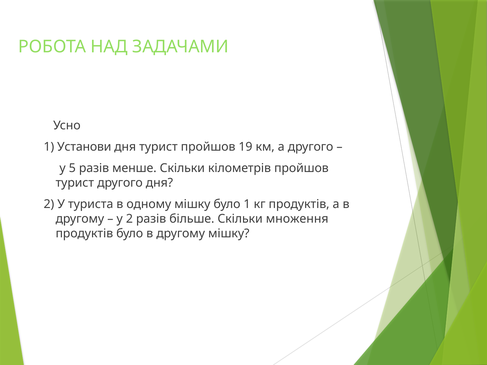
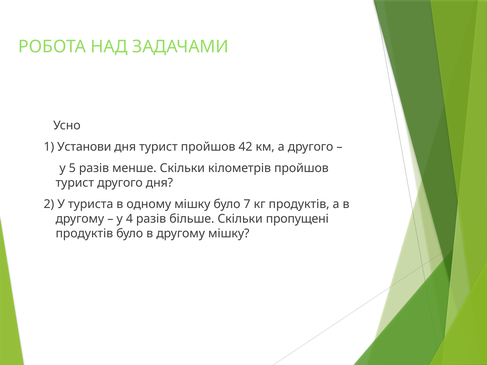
19: 19 -> 42
було 1: 1 -> 7
у 2: 2 -> 4
множення: множення -> пропущені
